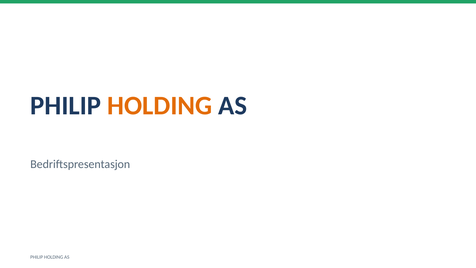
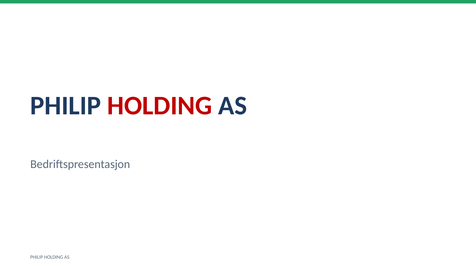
HOLDING at (160, 106) colour: orange -> red
